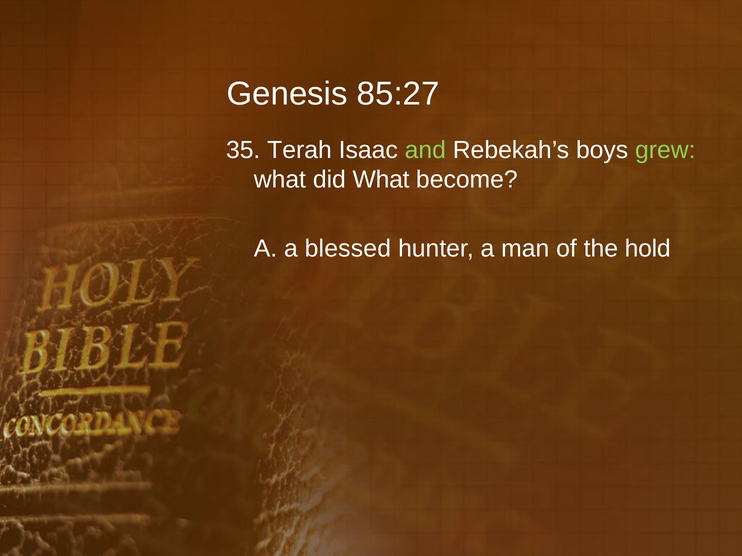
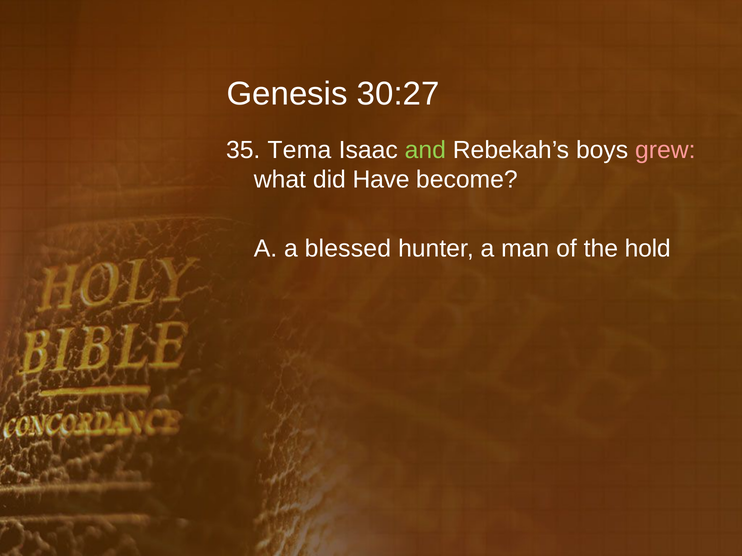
85:27: 85:27 -> 30:27
Terah: Terah -> Tema
grew colour: light green -> pink
did What: What -> Have
